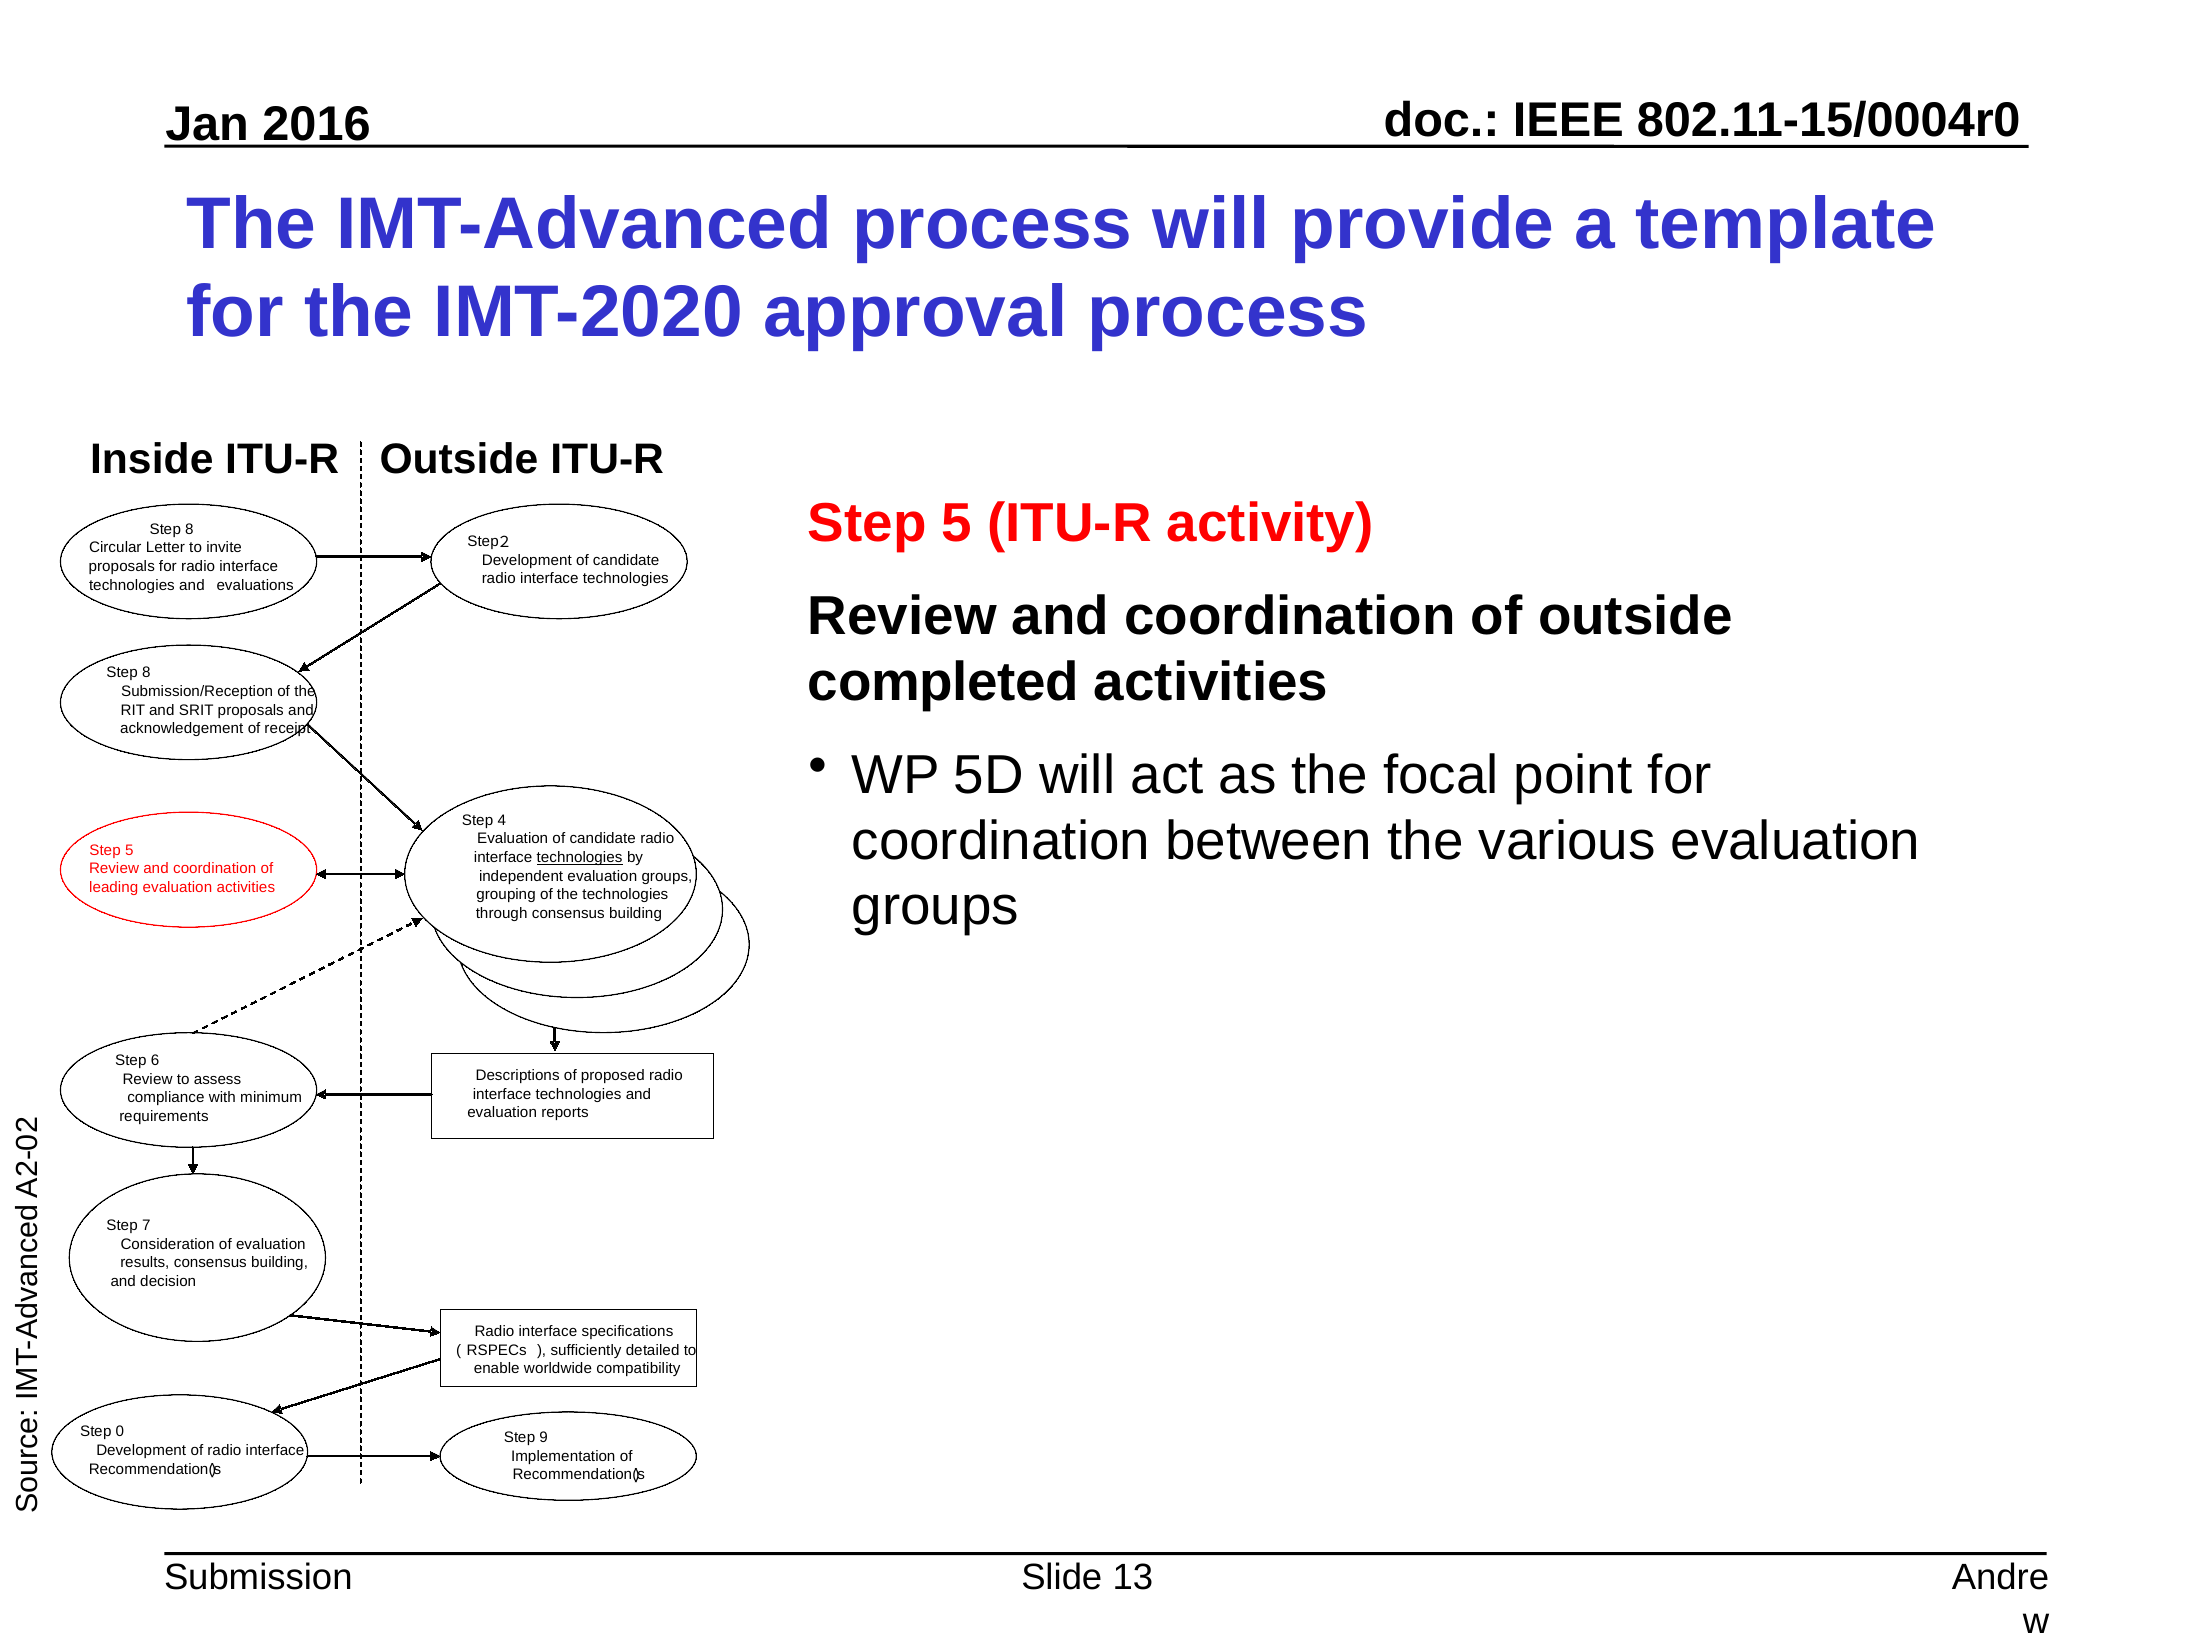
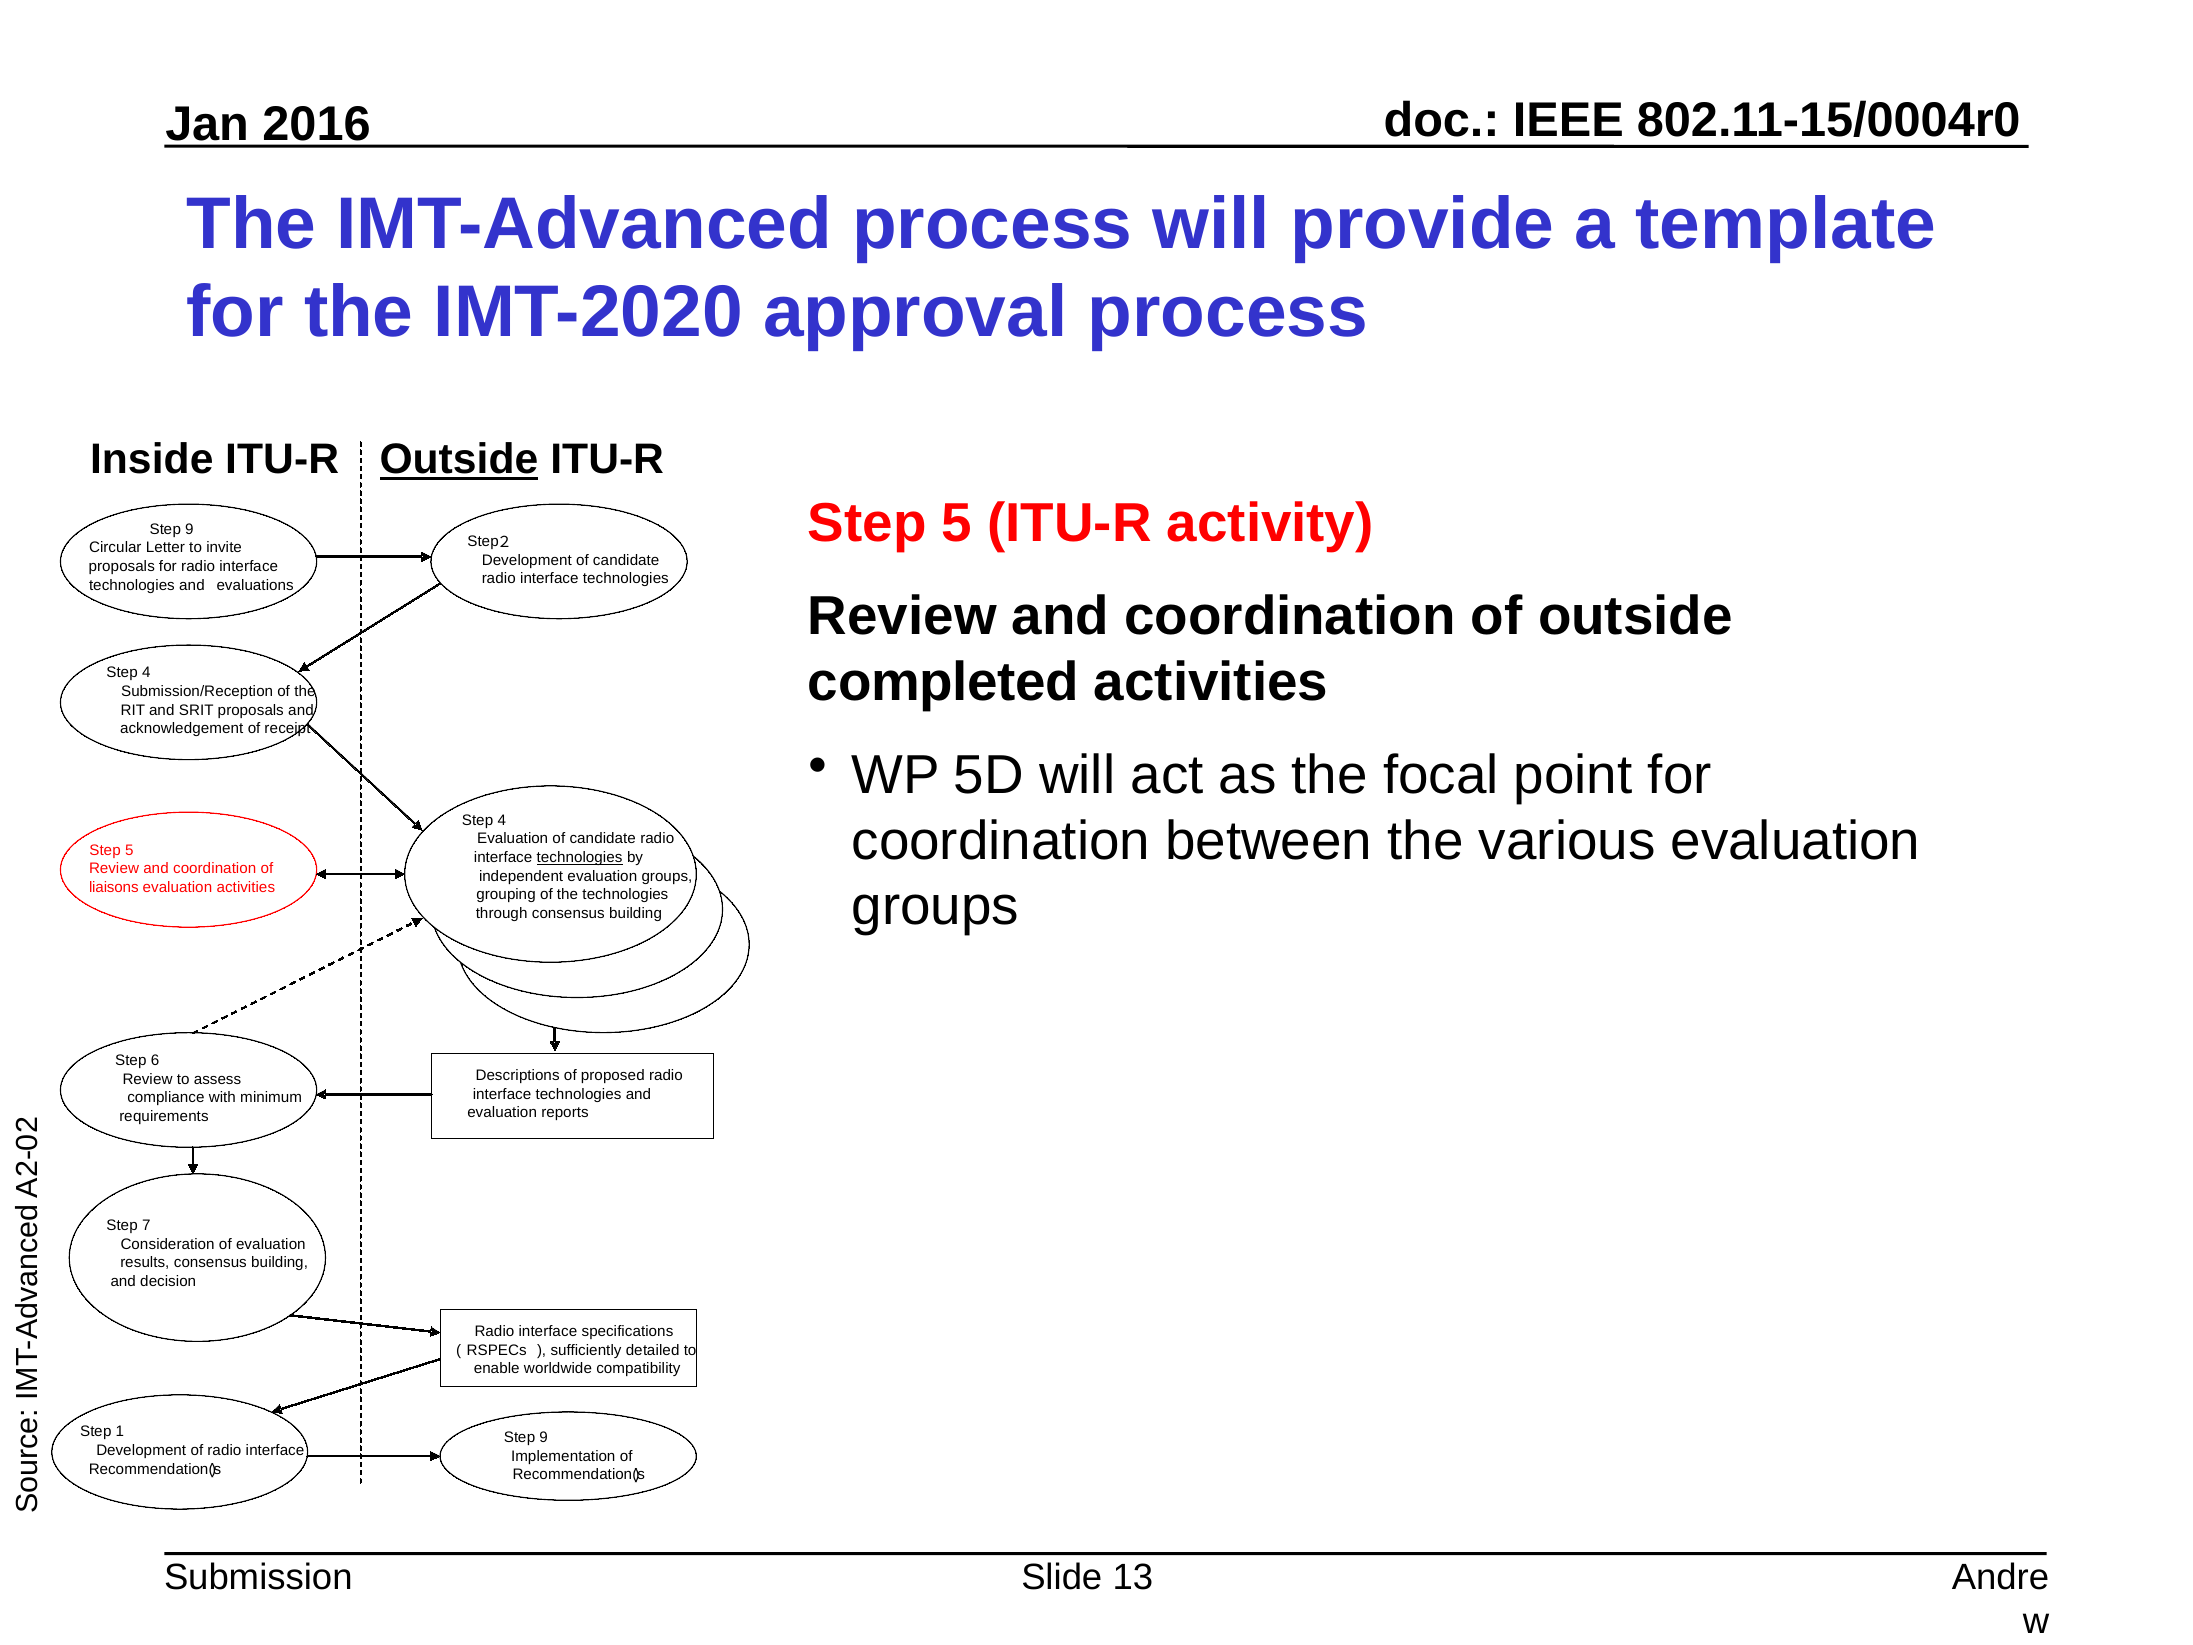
Outside at (459, 460) underline: none -> present
8 at (189, 529): 8 -> 9
8 at (146, 673): 8 -> 4
leading: leading -> liaisons
Step 0: 0 -> 1
